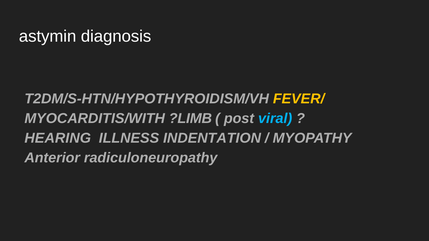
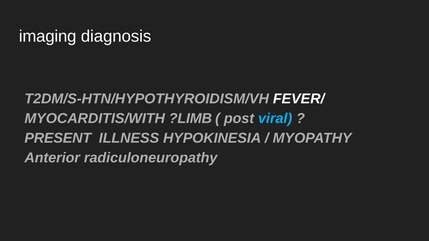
astymin: astymin -> imaging
FEVER/ colour: yellow -> white
HEARING: HEARING -> PRESENT
INDENTATION: INDENTATION -> HYPOKINESIA
